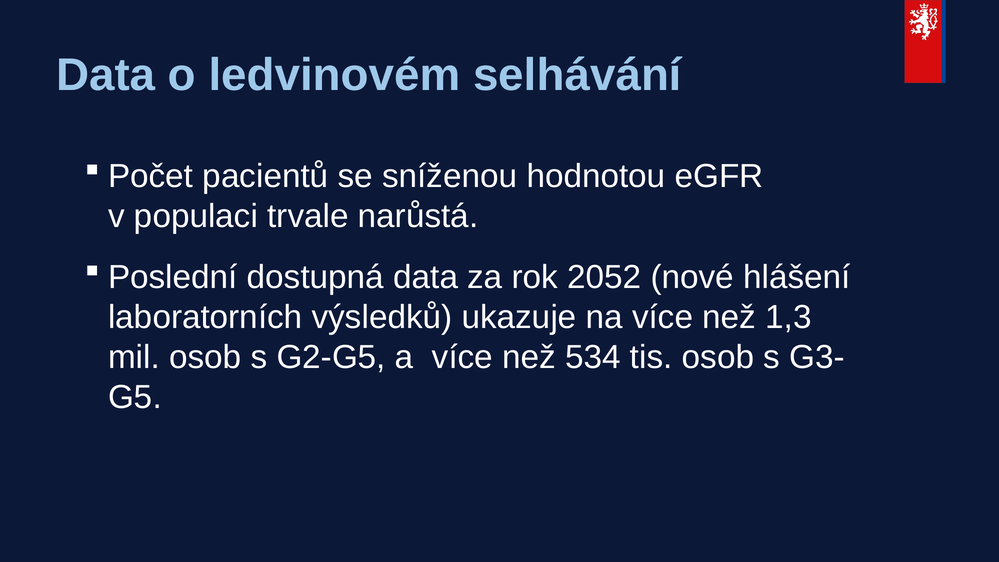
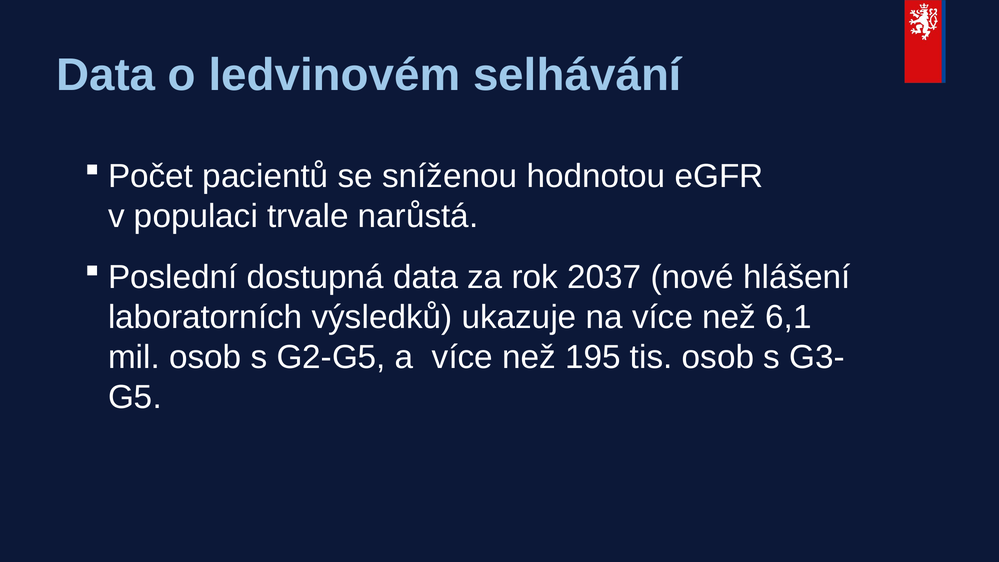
2052: 2052 -> 2037
1,3: 1,3 -> 6,1
534: 534 -> 195
